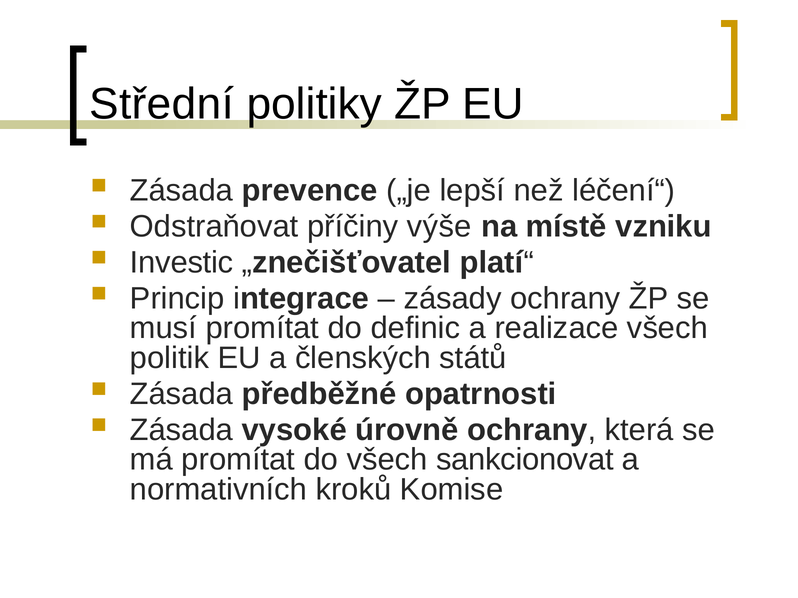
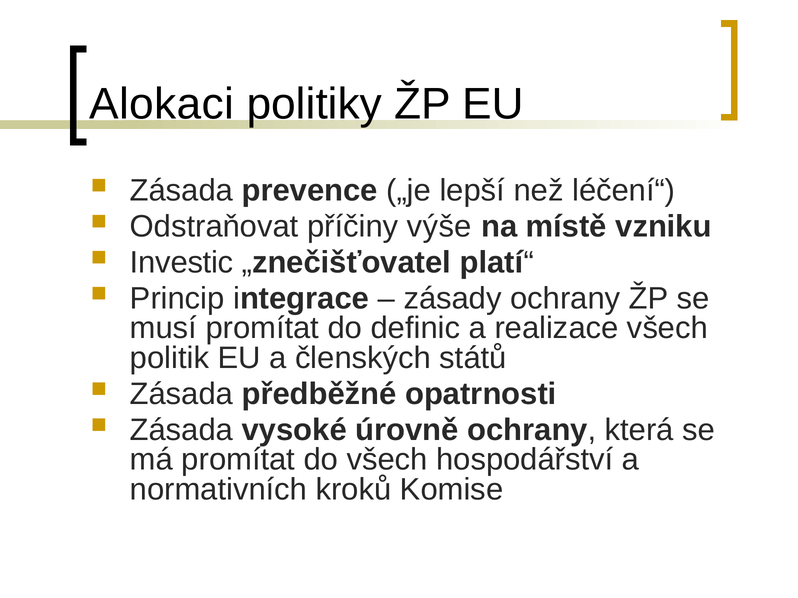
Střední: Střední -> Alokaci
sankcionovat: sankcionovat -> hospodářství
